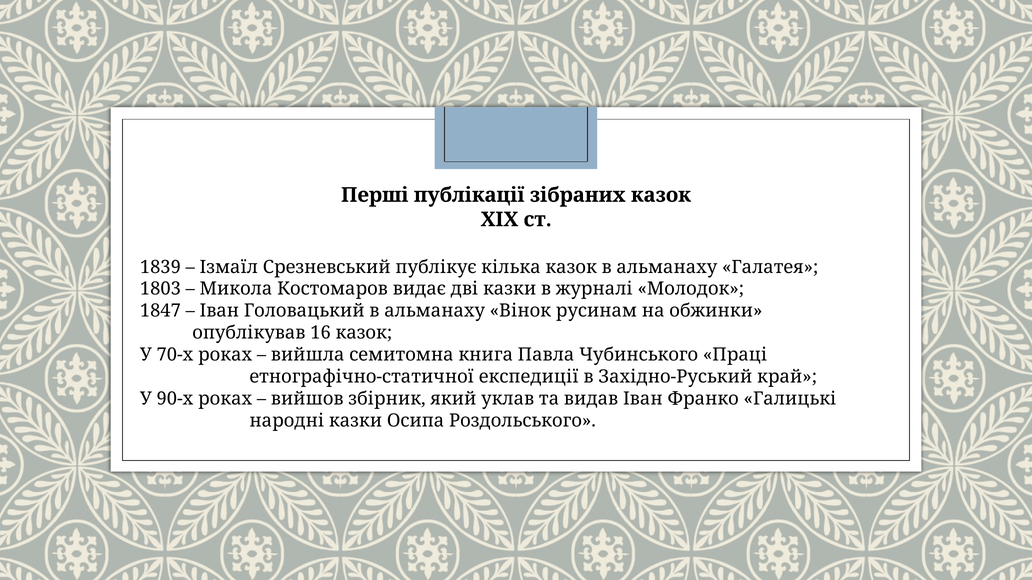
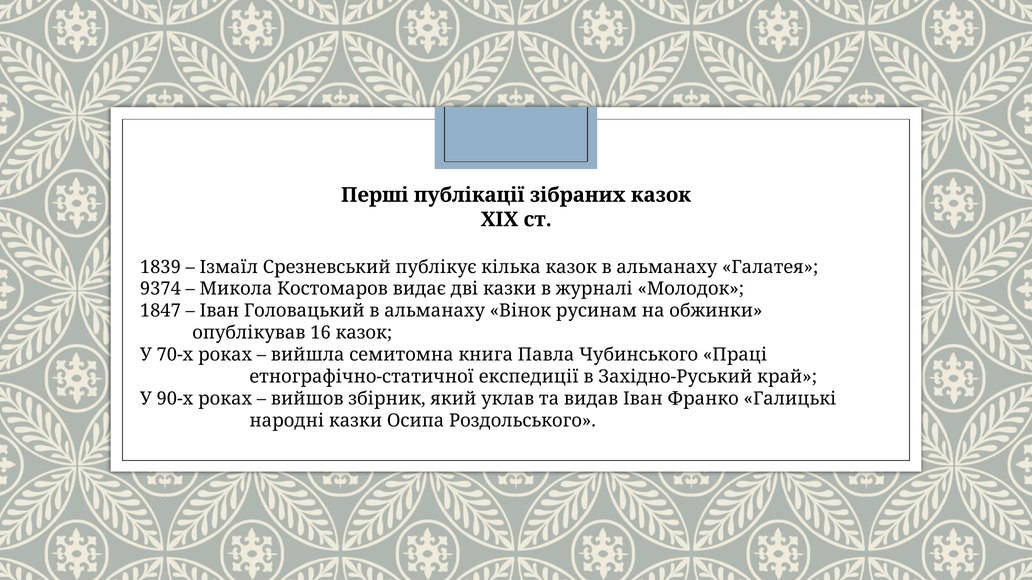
1803: 1803 -> 9374
